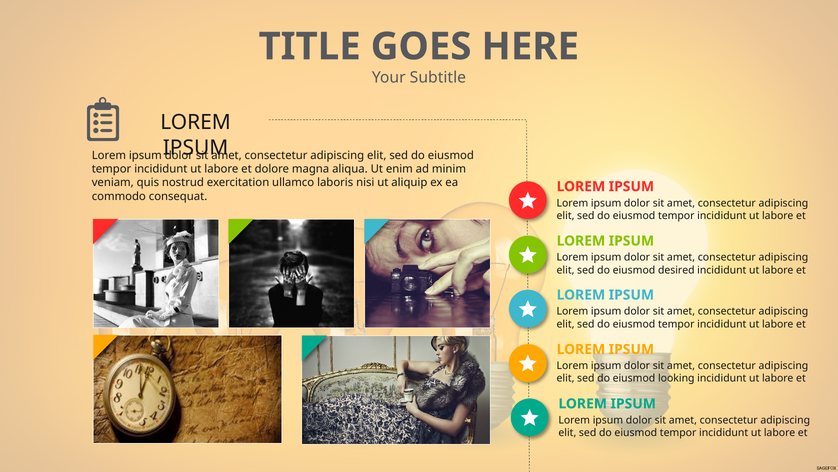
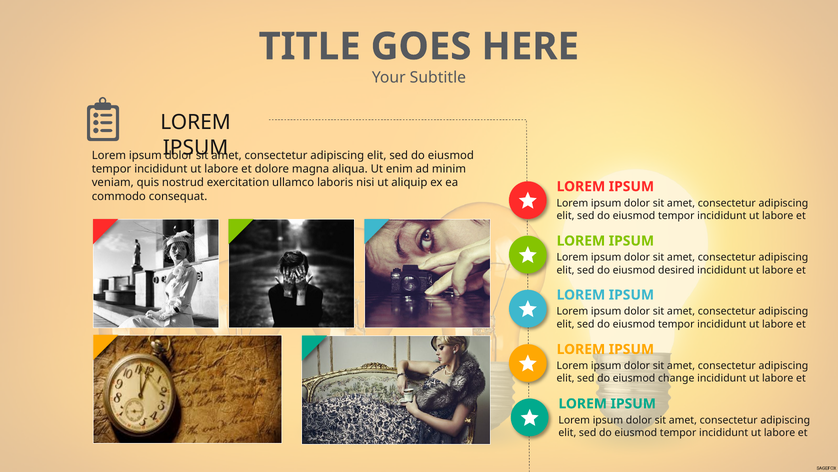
looking: looking -> change
